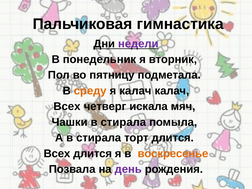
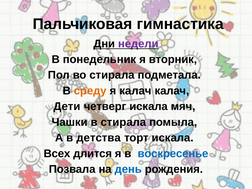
во пятницу: пятницу -> стирала
Всех at (67, 106): Всех -> Дети
А в стирала: стирала -> детства
торт длится: длится -> искала
воскресенье colour: orange -> blue
день colour: purple -> blue
